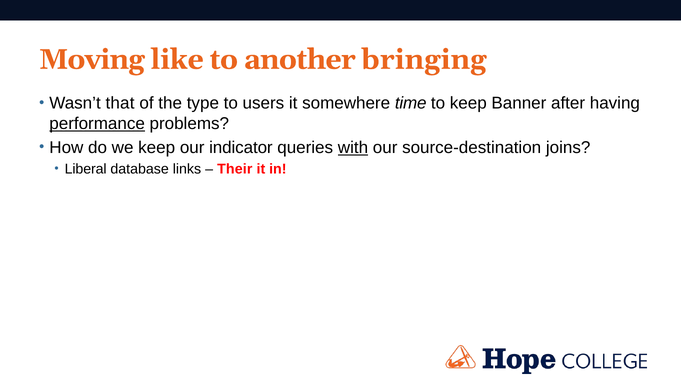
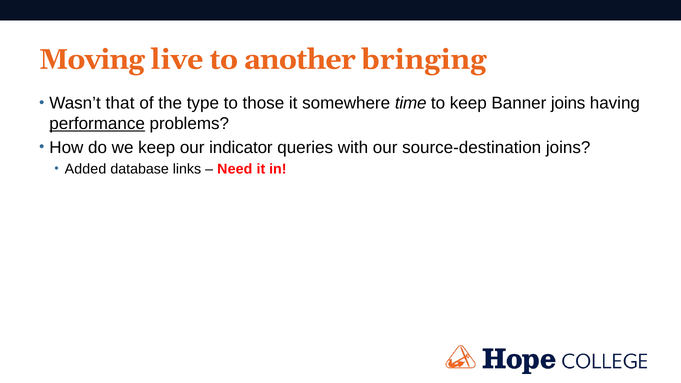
like: like -> live
users: users -> those
Banner after: after -> joins
with underline: present -> none
Liberal: Liberal -> Added
Their: Their -> Need
